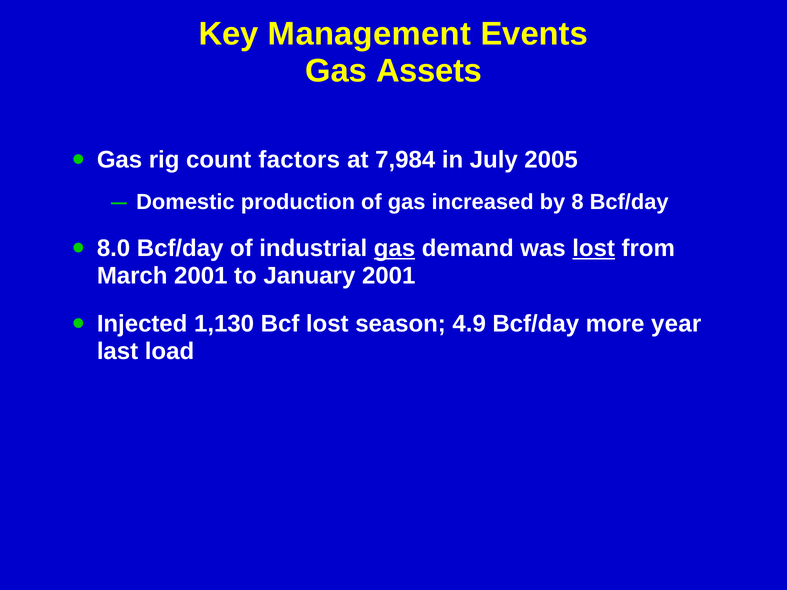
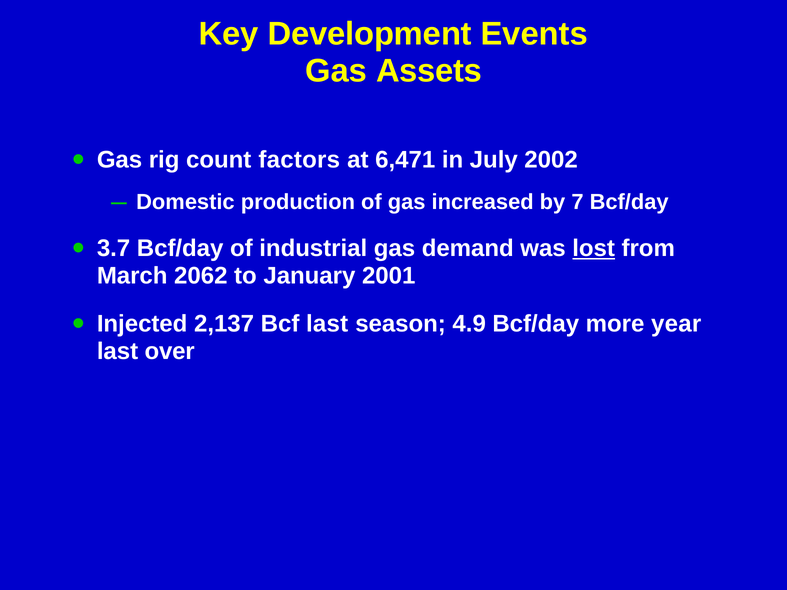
Management: Management -> Development
7,984: 7,984 -> 6,471
2005: 2005 -> 2002
8: 8 -> 7
8.0: 8.0 -> 3.7
gas at (395, 248) underline: present -> none
March 2001: 2001 -> 2062
1,130: 1,130 -> 2,137
Bcf lost: lost -> last
load: load -> over
